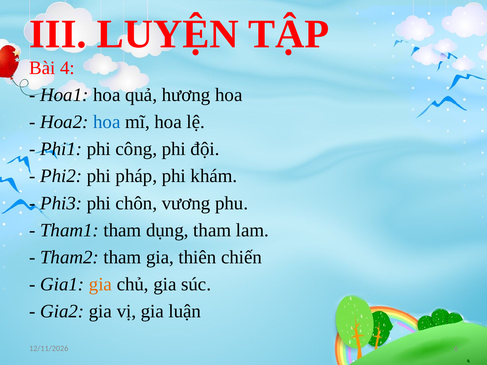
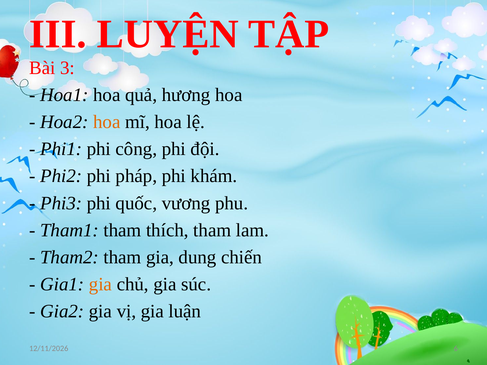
4: 4 -> 3
hoa at (107, 122) colour: blue -> orange
chôn: chôn -> quốc
dụng: dụng -> thích
thiên: thiên -> dung
